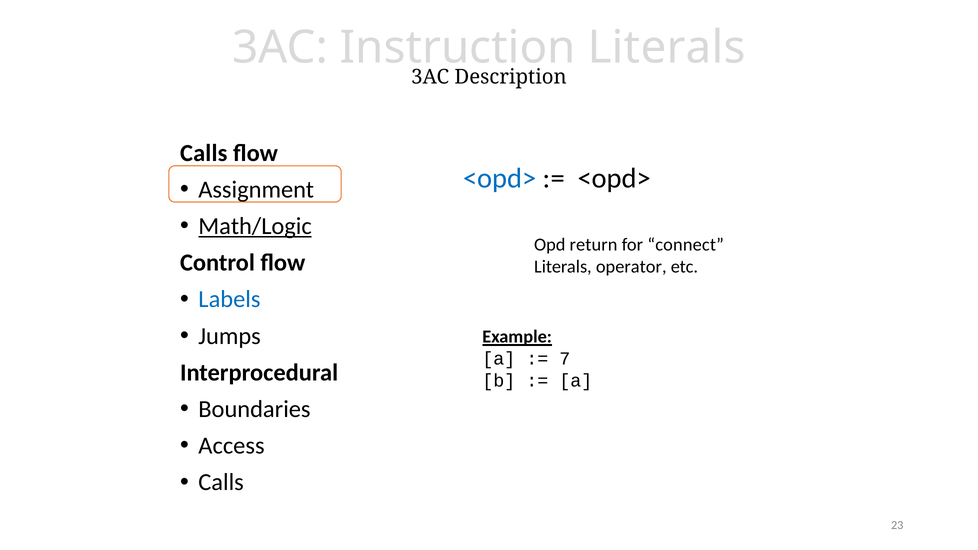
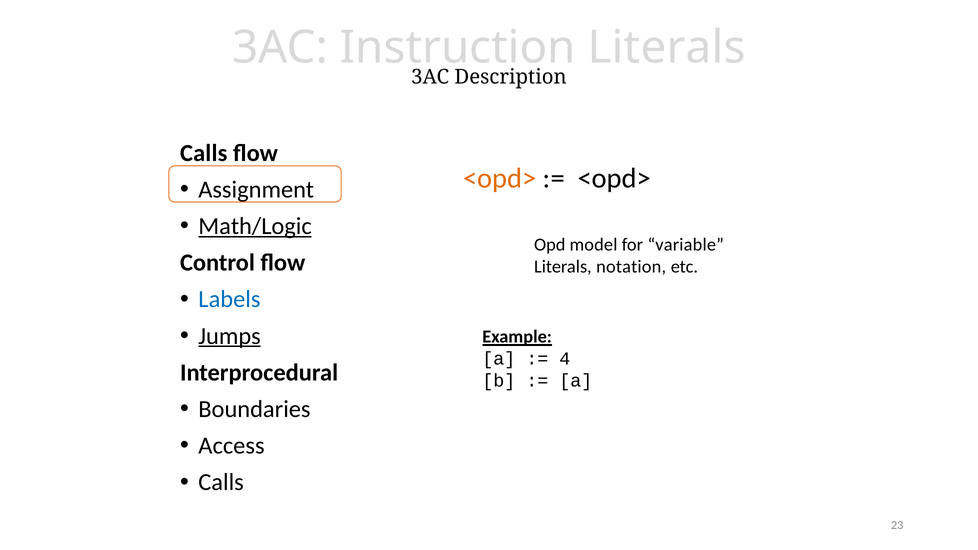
<opd> at (500, 179) colour: blue -> orange
return: return -> model
connect: connect -> variable
operator: operator -> notation
Jumps underline: none -> present
7: 7 -> 4
